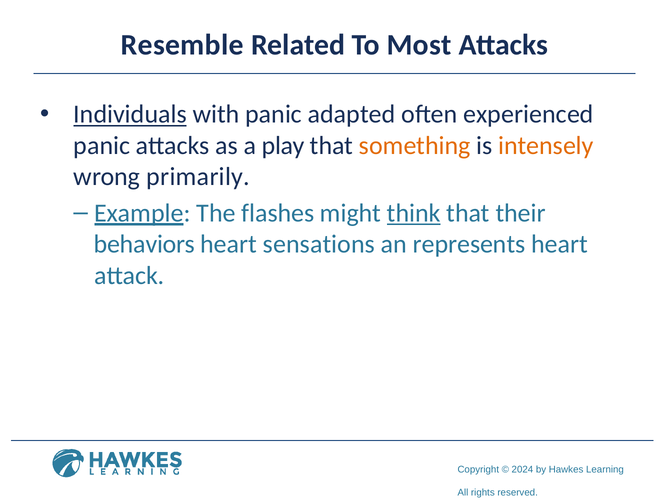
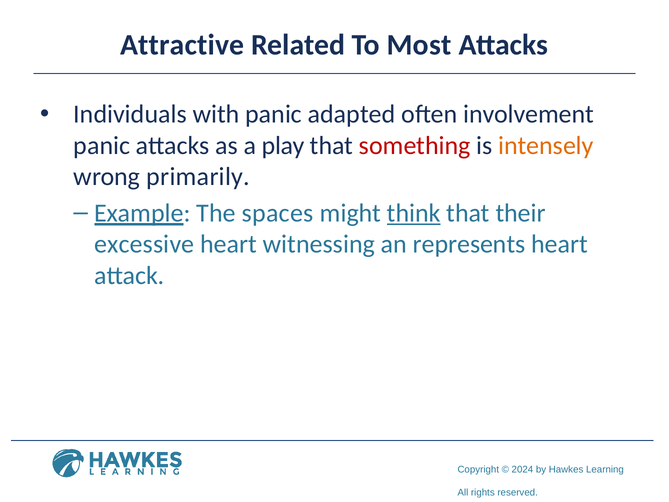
Resemble: Resemble -> Attractive
Individuals underline: present -> none
experienced: experienced -> involvement
something colour: orange -> red
flashes: flashes -> spaces
behaviors: behaviors -> excessive
sensations: sensations -> witnessing
